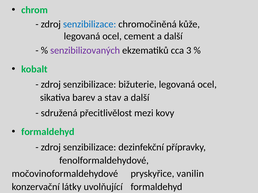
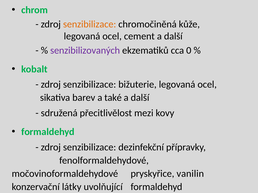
senzibilizace at (90, 24) colour: blue -> orange
3: 3 -> 0
stav: stav -> také
